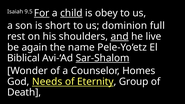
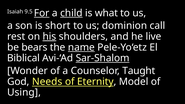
obey: obey -> what
full: full -> call
his underline: none -> present
and underline: present -> none
again: again -> bears
name underline: none -> present
Homes: Homes -> Taught
Group: Group -> Model
Death: Death -> Using
